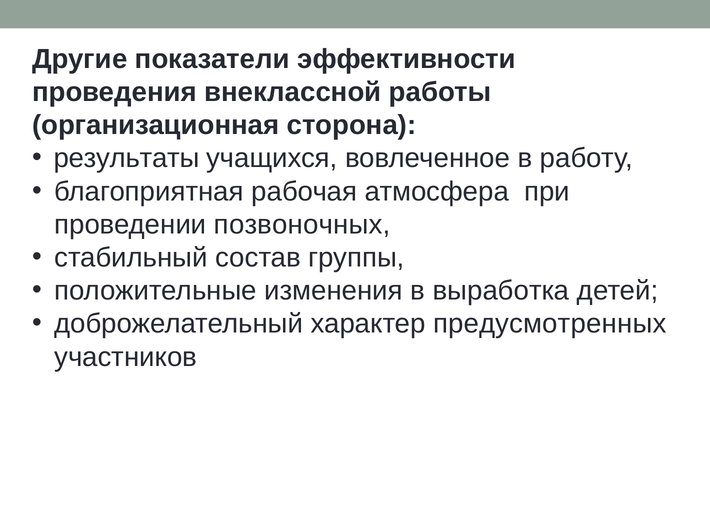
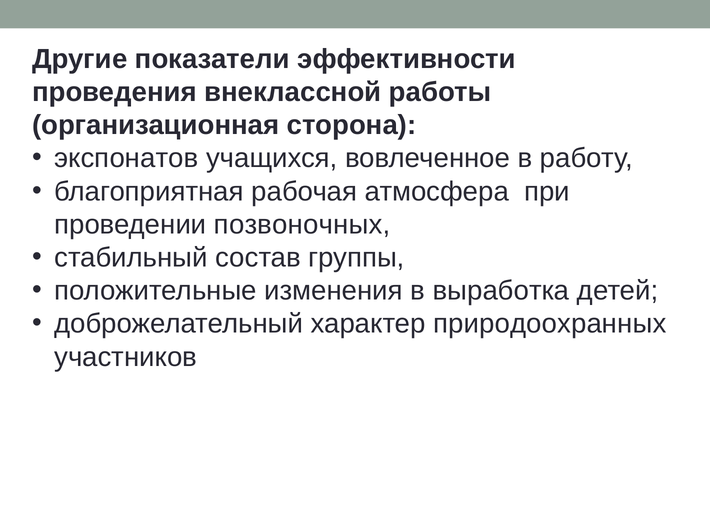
результаты: результаты -> экспонатов
предусмотренных: предусмотренных -> природоохранных
